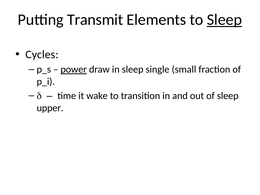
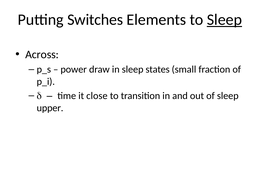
Transmit: Transmit -> Switches
Cycles: Cycles -> Across
power underline: present -> none
single: single -> states
wake: wake -> close
